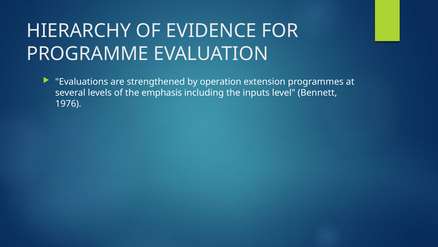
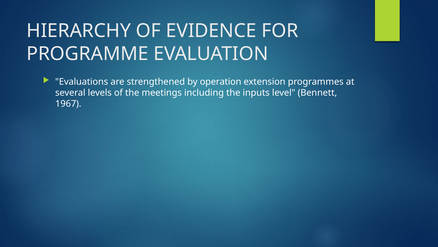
emphasis: emphasis -> meetings
1976: 1976 -> 1967
